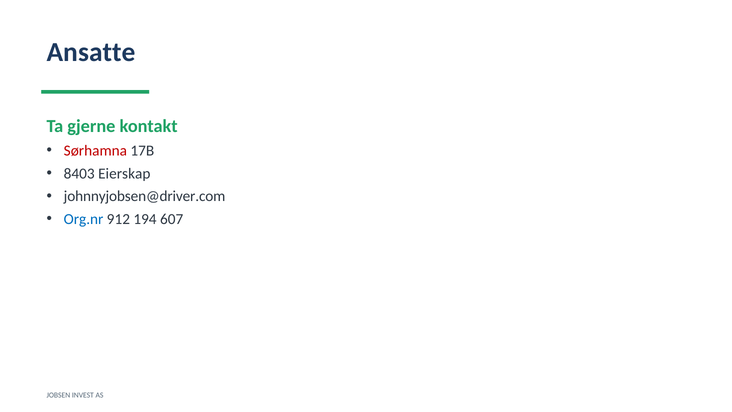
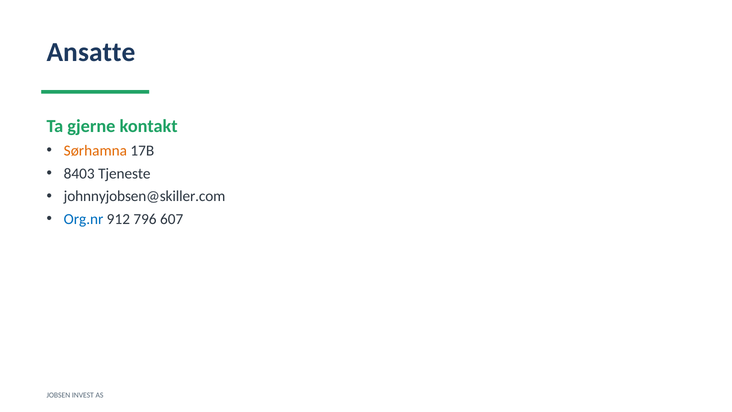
Sørhamna colour: red -> orange
Eierskap: Eierskap -> Tjeneste
johnnyjobsen@driver.com: johnnyjobsen@driver.com -> johnnyjobsen@skiller.com
194: 194 -> 796
